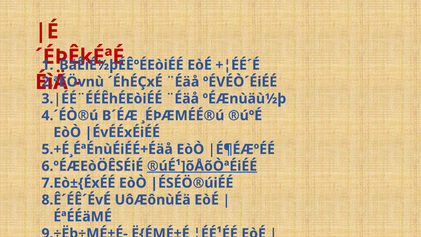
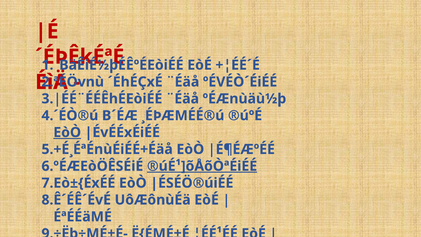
EòÒ at (67, 132) underline: none -> present
